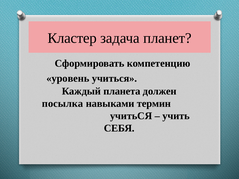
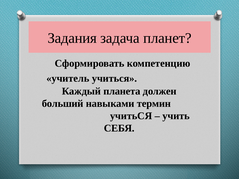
Кластер: Кластер -> Задания
уровень: уровень -> учитель
посылка: посылка -> больший
